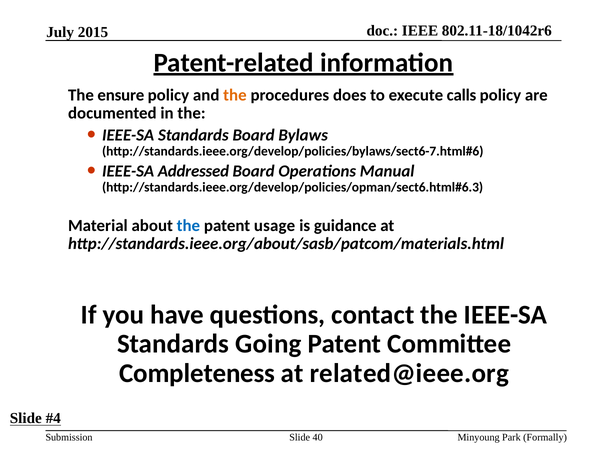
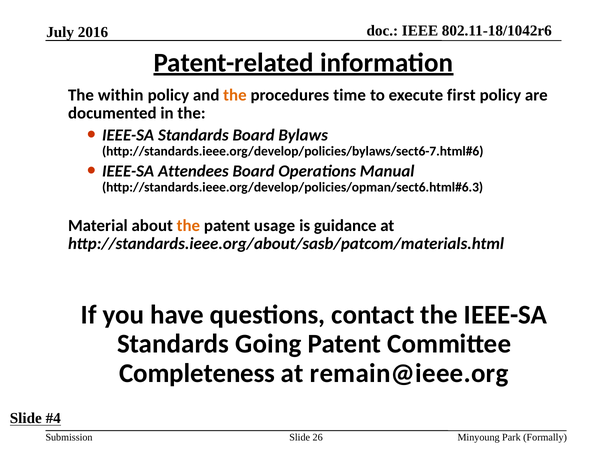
2015: 2015 -> 2016
ensure: ensure -> within
does: does -> time
calls: calls -> first
Addressed: Addressed -> Attendees
the at (188, 225) colour: blue -> orange
related@ieee.org: related@ieee.org -> remain@ieee.org
40: 40 -> 26
